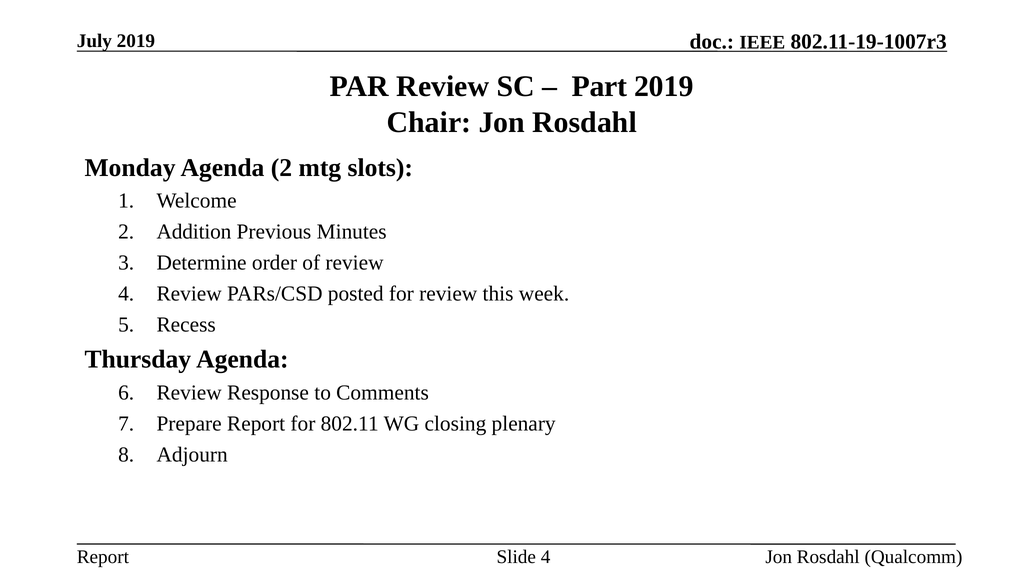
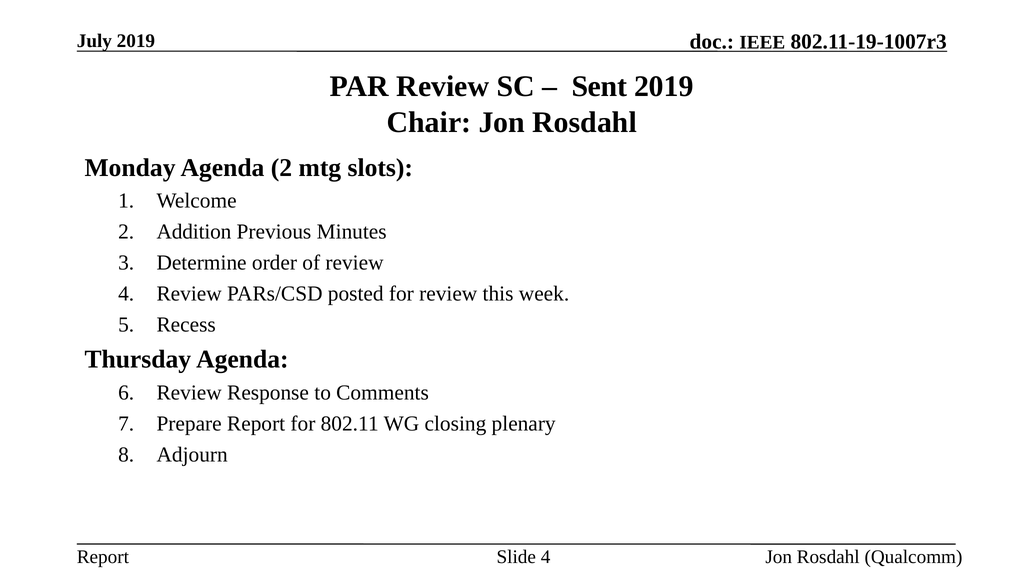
Part: Part -> Sent
